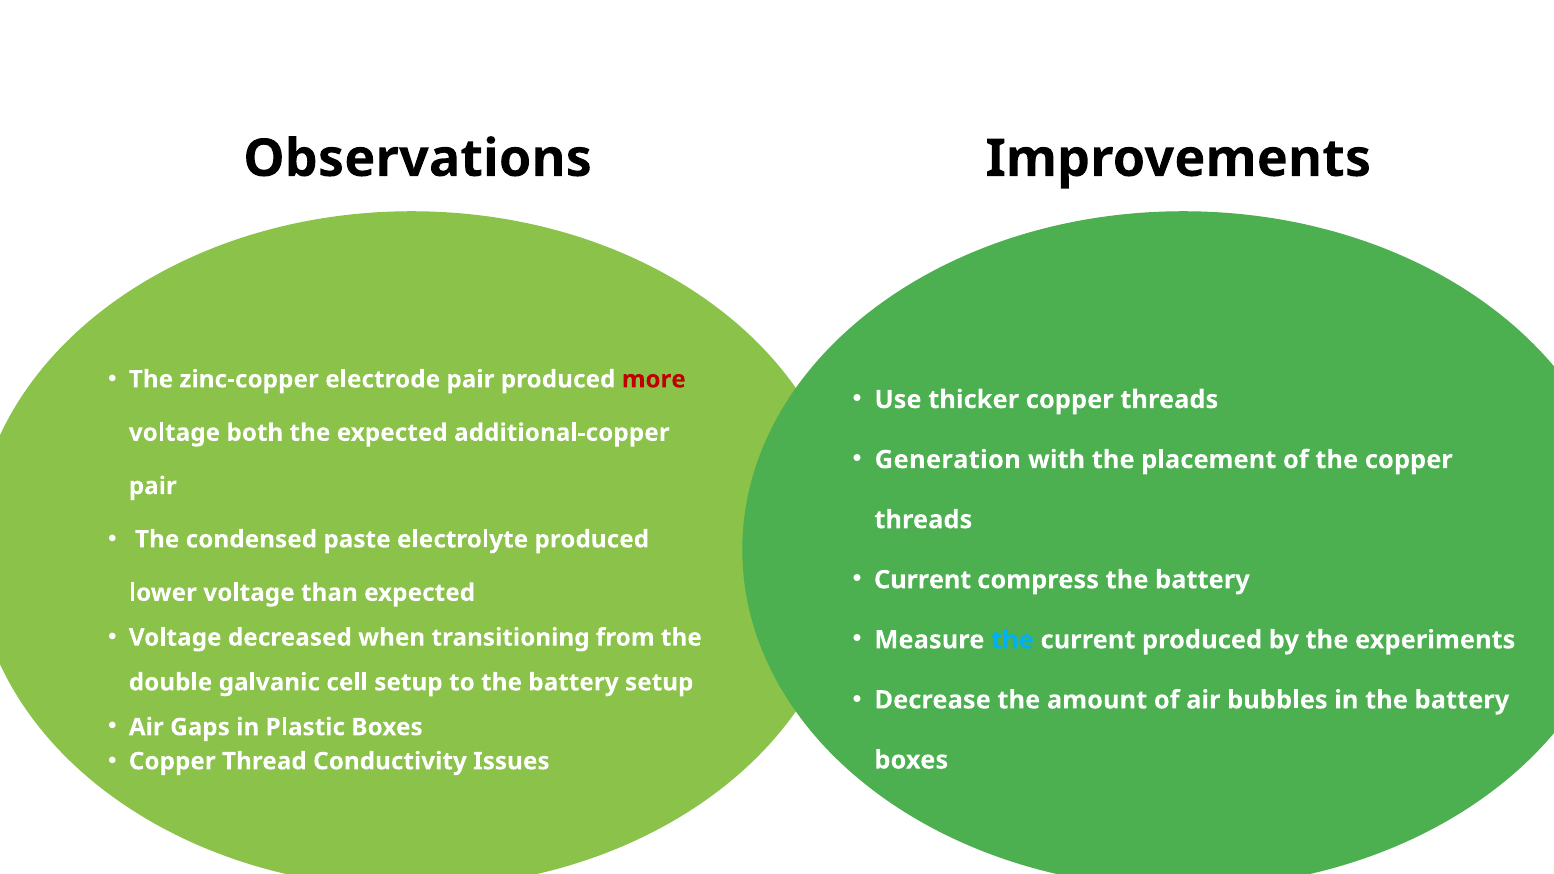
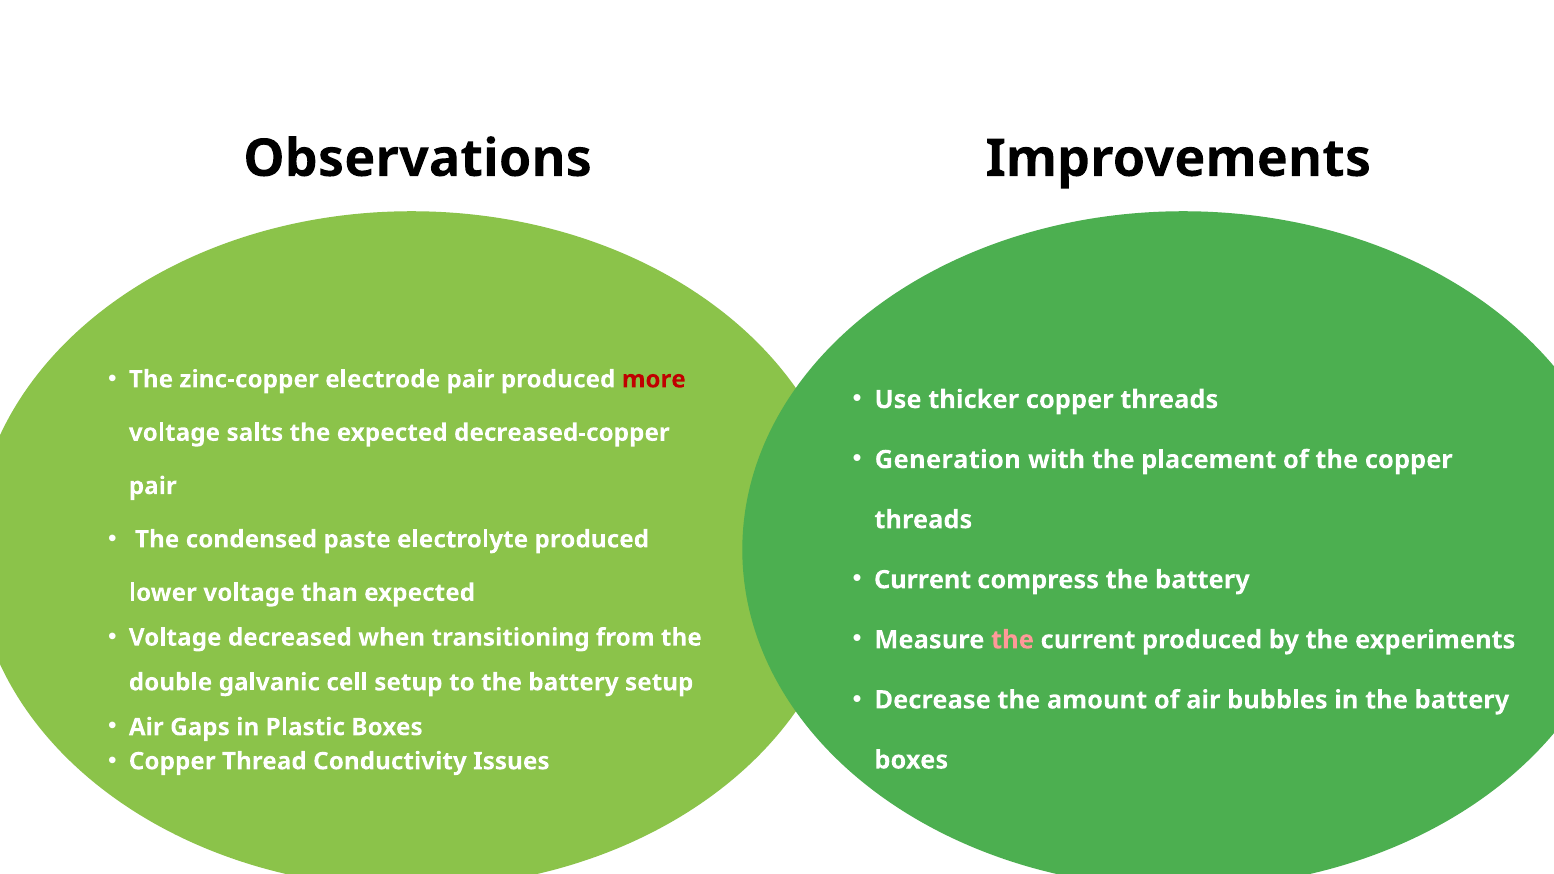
both: both -> salts
additional-copper: additional-copper -> decreased-copper
the at (1012, 640) colour: light blue -> pink
